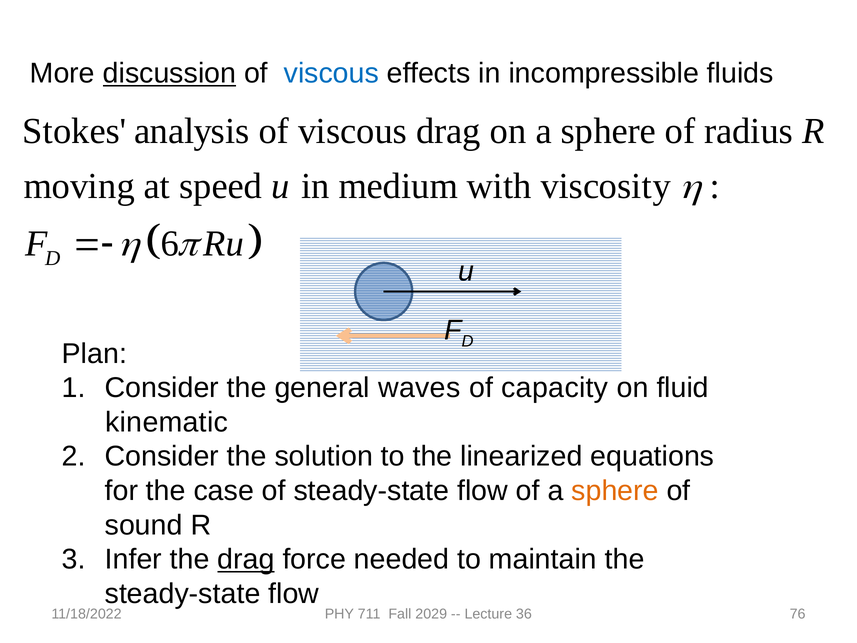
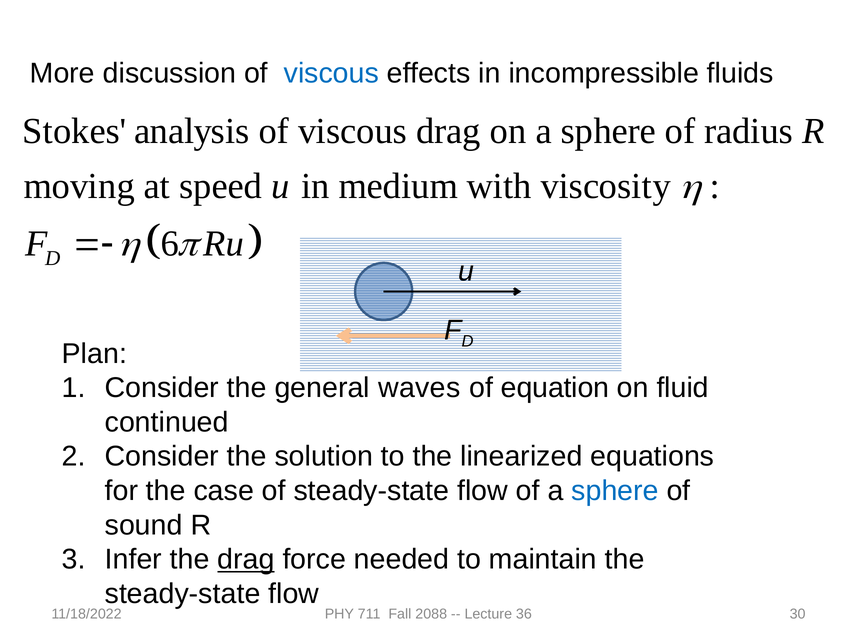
discussion underline: present -> none
capacity: capacity -> equation
kinematic: kinematic -> continued
sphere at (615, 491) colour: orange -> blue
2029: 2029 -> 2088
76: 76 -> 30
